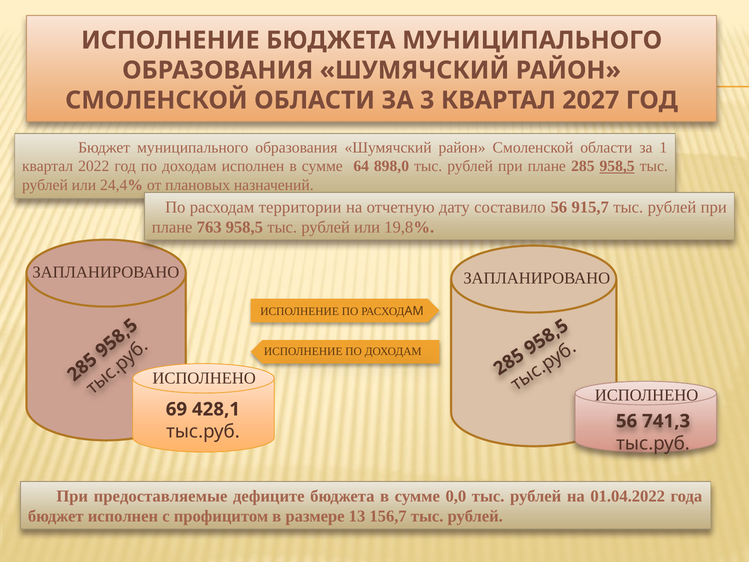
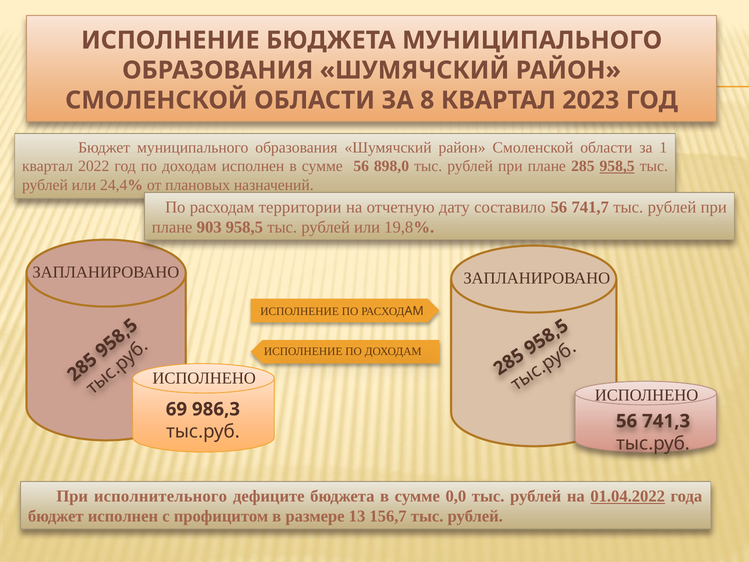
ЗА 3: 3 -> 8
2027: 2027 -> 2023
сумме 64: 64 -> 56
915,7: 915,7 -> 741,7
763: 763 -> 903
428,1: 428,1 -> 986,3
предоставляемые: предоставляемые -> исполнительного
01.04.2022 underline: none -> present
